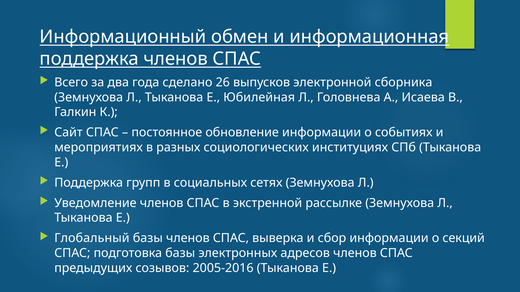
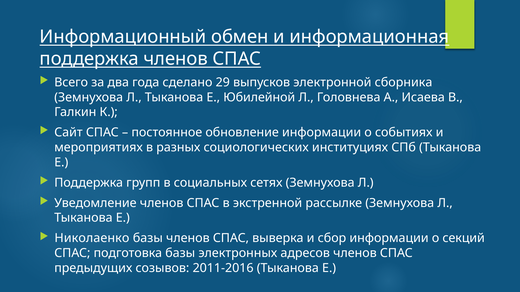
26: 26 -> 29
Юбилейная: Юбилейная -> Юбилейной
Глобальный: Глобальный -> Николаенко
2005-2016: 2005-2016 -> 2011-2016
